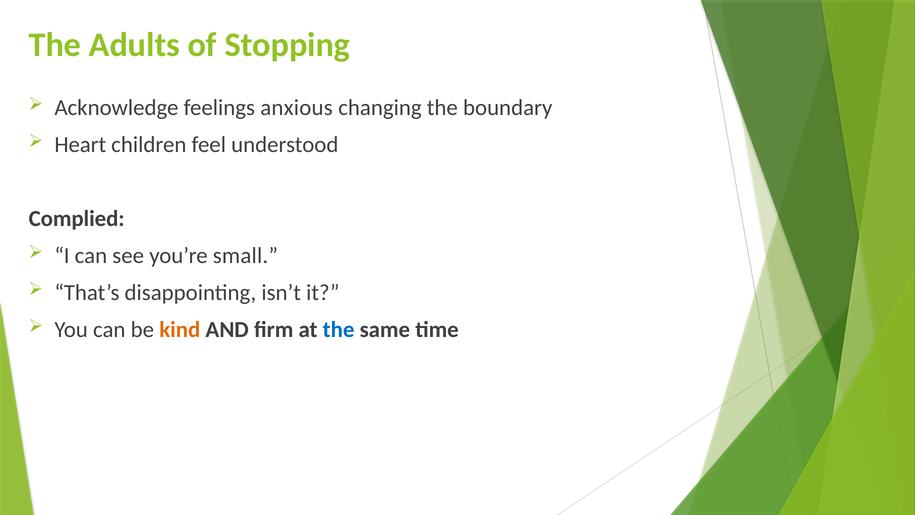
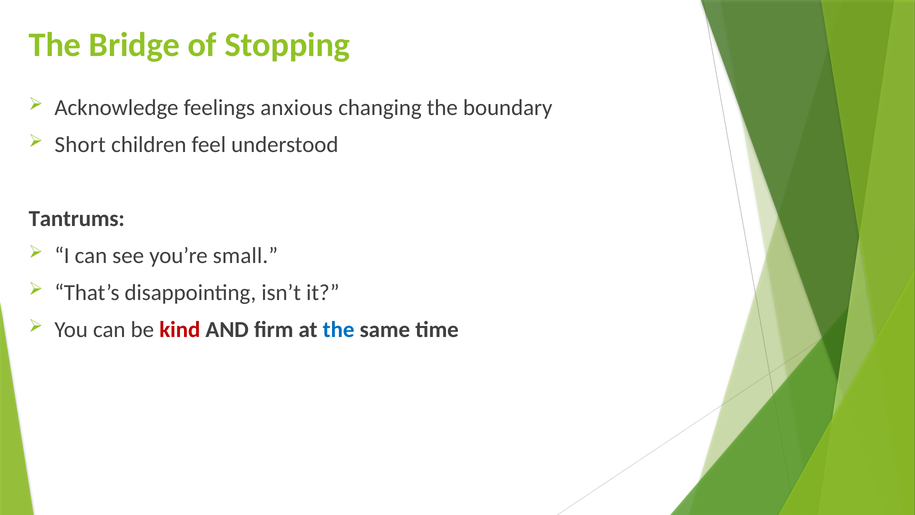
Adults: Adults -> Bridge
Heart: Heart -> Short
Complied: Complied -> Tantrums
kind colour: orange -> red
